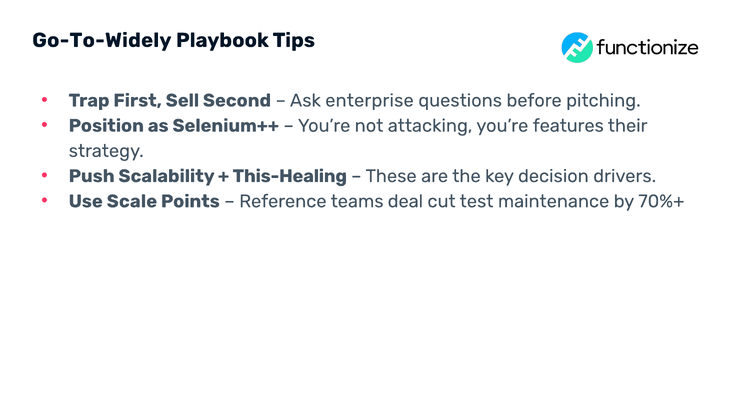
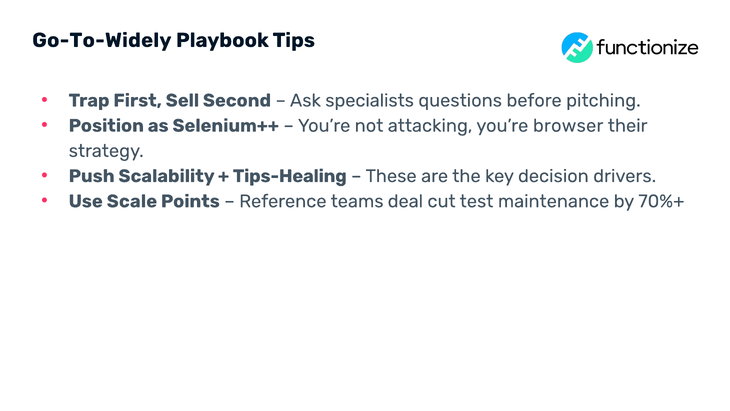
enterprise: enterprise -> specialists
features: features -> browser
This-Healing: This-Healing -> Tips-Healing
